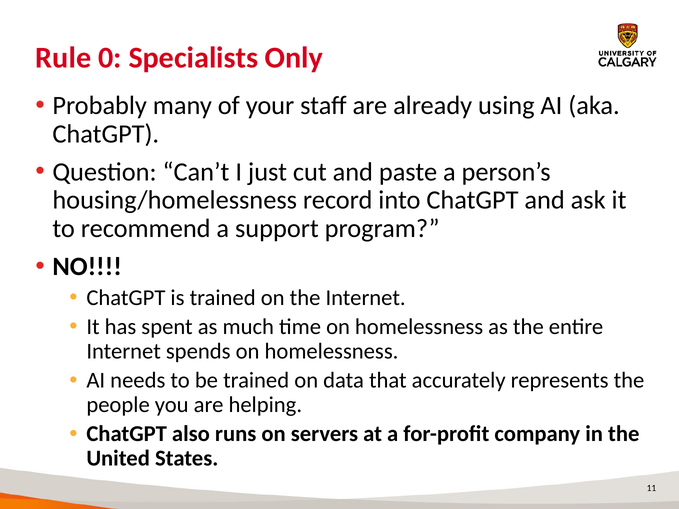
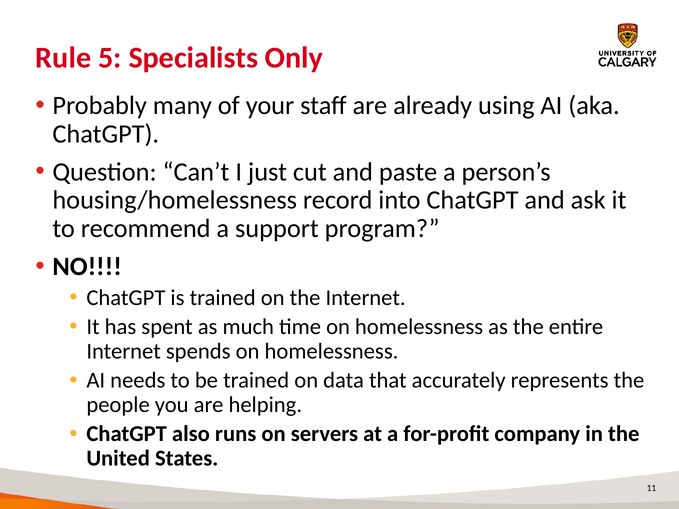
0: 0 -> 5
